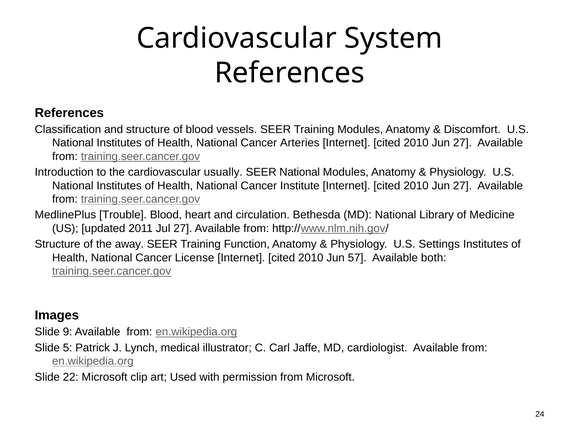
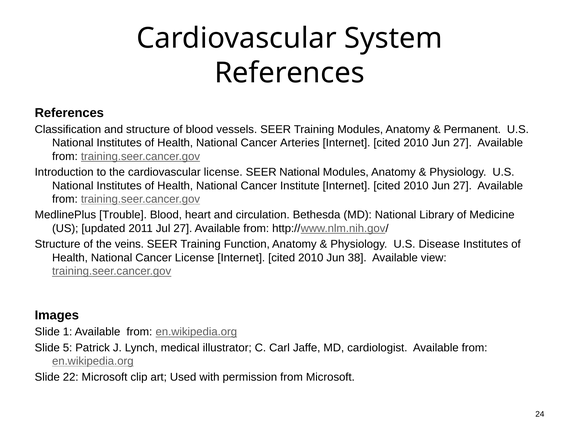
Discomfort: Discomfort -> Permanent
cardiovascular usually: usually -> license
away: away -> veins
Settings: Settings -> Disease
57: 57 -> 38
both: both -> view
9: 9 -> 1
